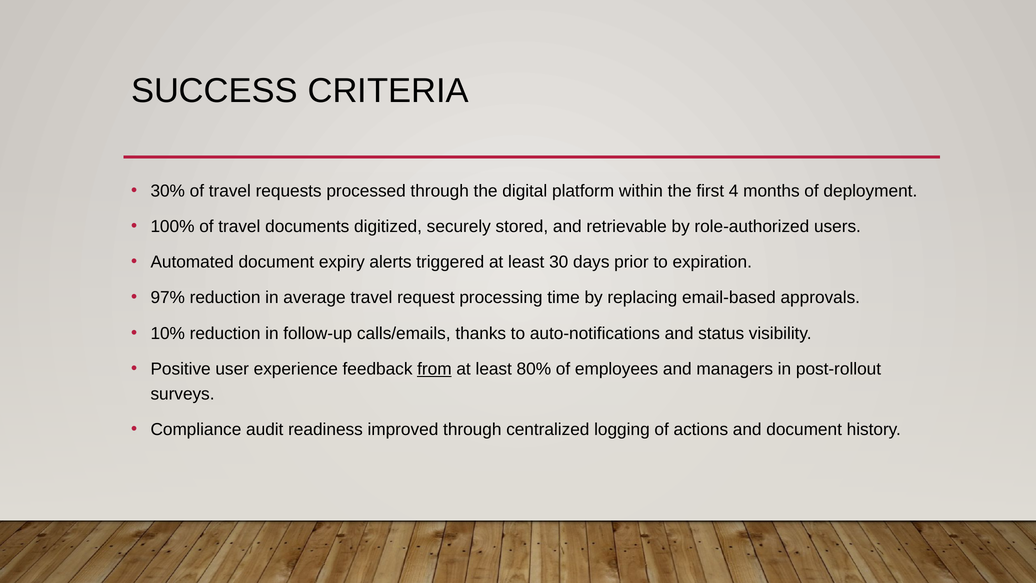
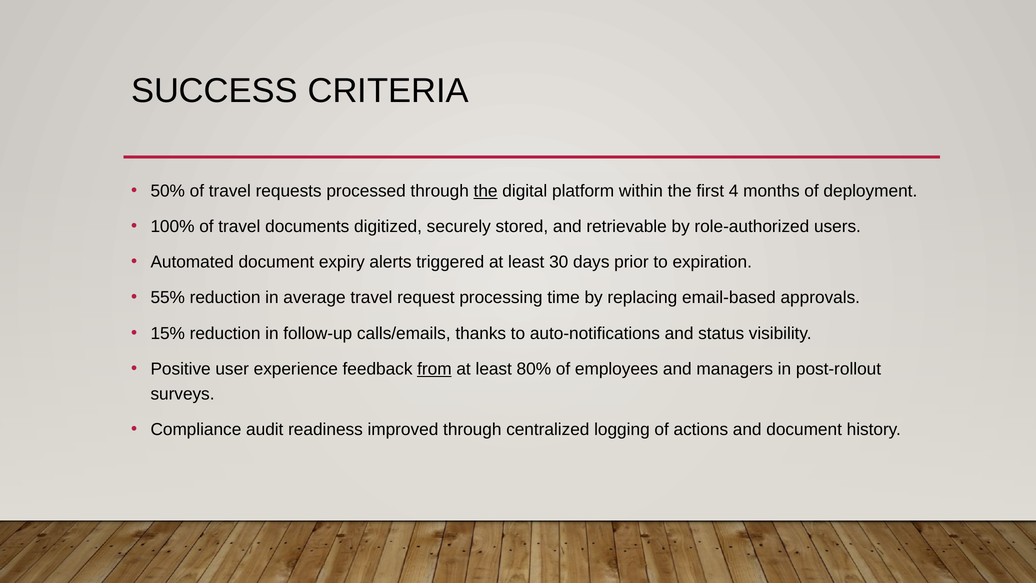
30%: 30% -> 50%
the at (486, 191) underline: none -> present
97%: 97% -> 55%
10%: 10% -> 15%
